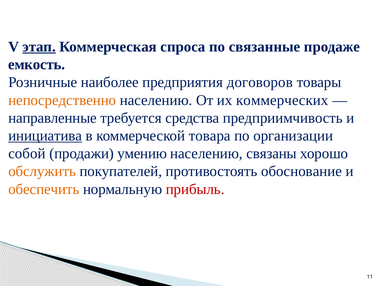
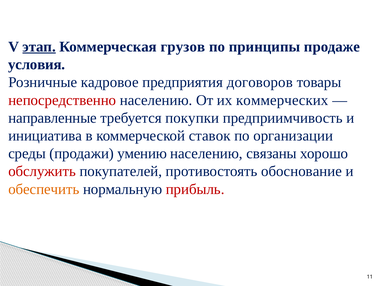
спроса: спроса -> грузов
связанные: связанные -> принципы
емкость: емкость -> условия
наиболее: наиболее -> кадровое
непосредственно colour: orange -> red
средства: средства -> покупки
инициатива underline: present -> none
товара: товара -> ставок
собой: собой -> среды
обслужить colour: orange -> red
